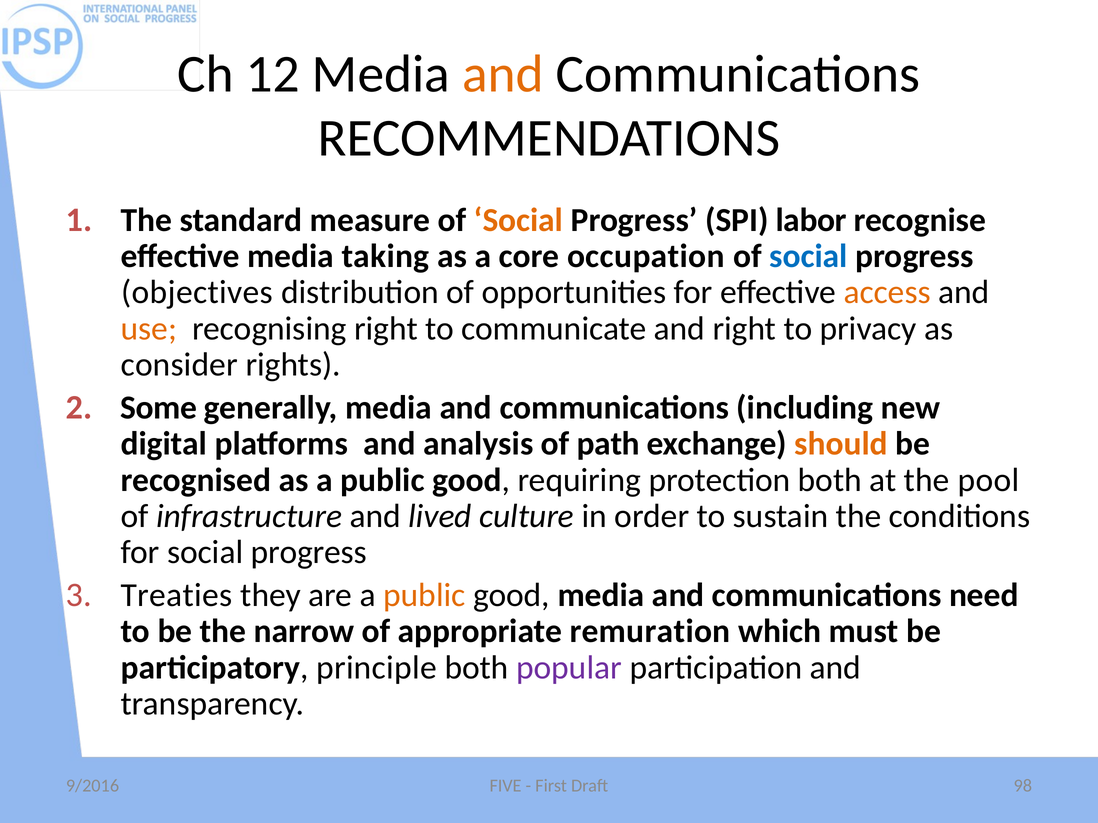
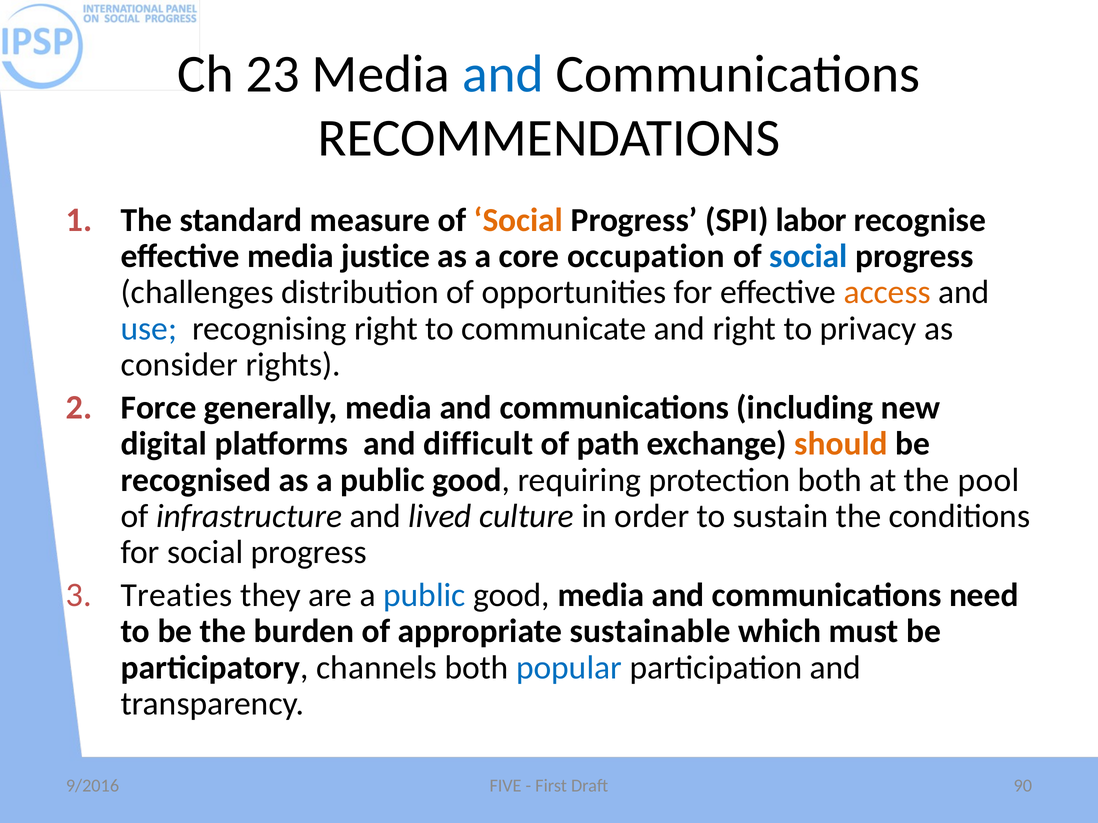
12: 12 -> 23
and at (503, 74) colour: orange -> blue
taking: taking -> justice
objectives: objectives -> challenges
use colour: orange -> blue
Some: Some -> Force
analysis: analysis -> difficult
public at (424, 596) colour: orange -> blue
narrow: narrow -> burden
remuration: remuration -> sustainable
principle: principle -> channels
popular colour: purple -> blue
98: 98 -> 90
